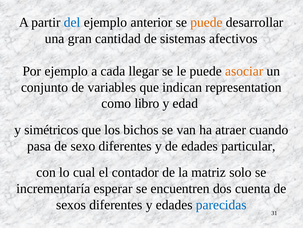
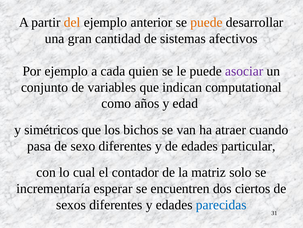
del colour: blue -> orange
llegar: llegar -> quien
asociar colour: orange -> purple
representation: representation -> computational
libro: libro -> años
cuenta: cuenta -> ciertos
